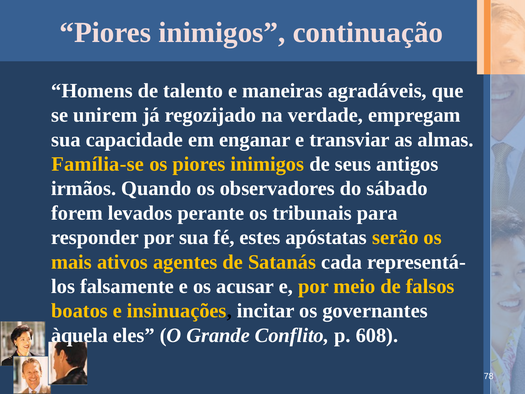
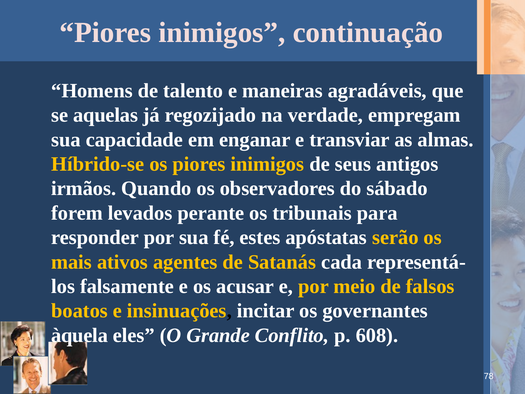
unirem: unirem -> aquelas
Família-se: Família-se -> Híbrido-se
